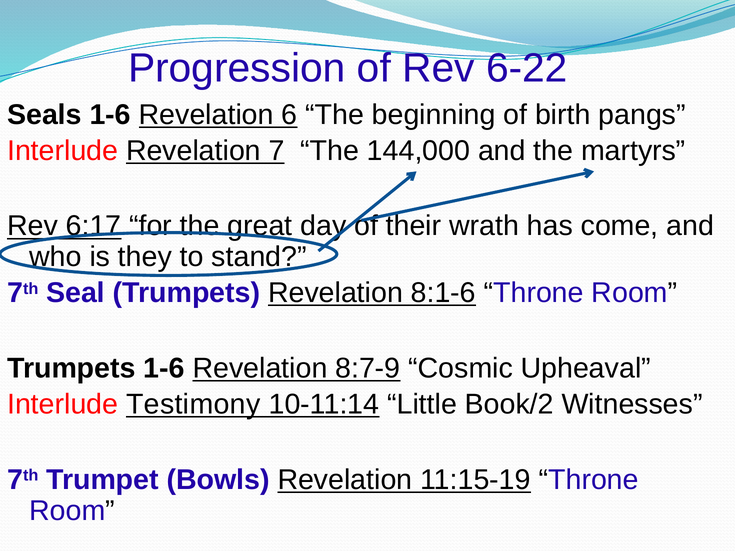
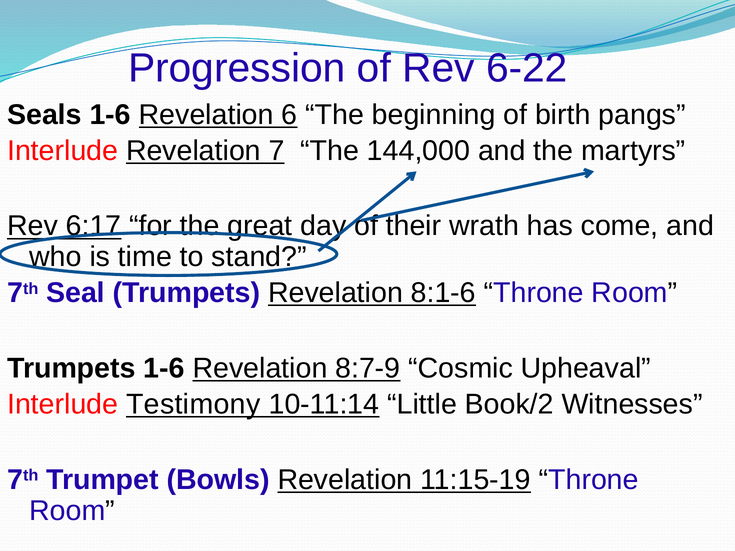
they: they -> time
